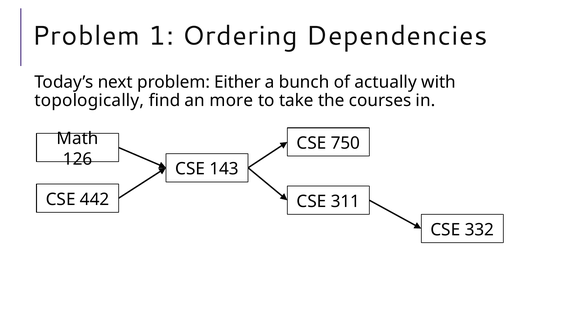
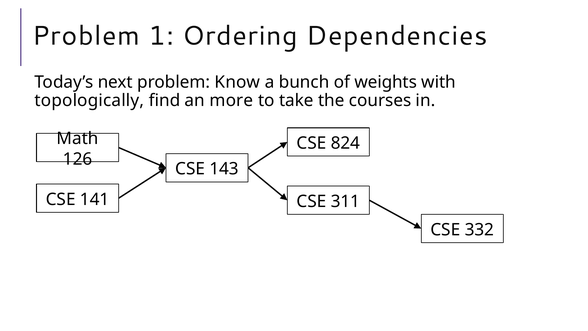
Either: Either -> Know
actually: actually -> weights
750: 750 -> 824
442: 442 -> 141
